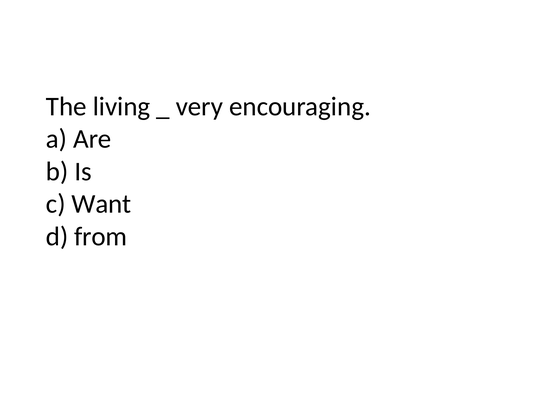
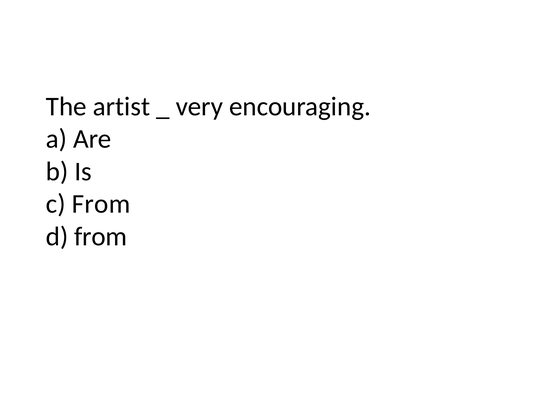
living: living -> artist
c Want: Want -> From
